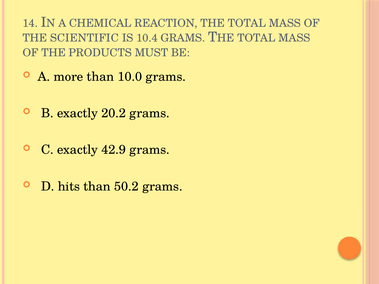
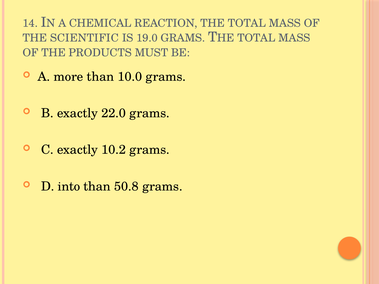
10.4: 10.4 -> 19.0
20.2: 20.2 -> 22.0
42.9: 42.9 -> 10.2
hits: hits -> into
50.2: 50.2 -> 50.8
